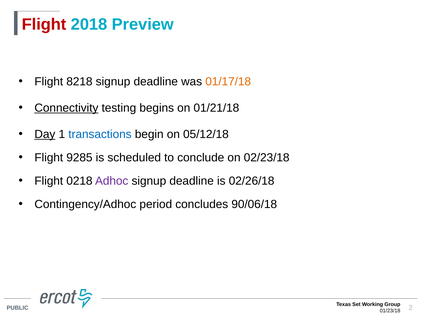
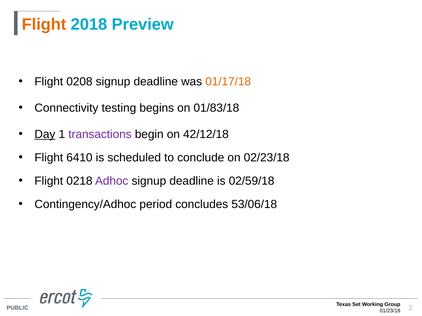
Flight at (44, 24) colour: red -> orange
8218: 8218 -> 0208
Connectivity underline: present -> none
01/21/18: 01/21/18 -> 01/83/18
transactions colour: blue -> purple
05/12/18: 05/12/18 -> 42/12/18
9285: 9285 -> 6410
02/26/18: 02/26/18 -> 02/59/18
90/06/18: 90/06/18 -> 53/06/18
